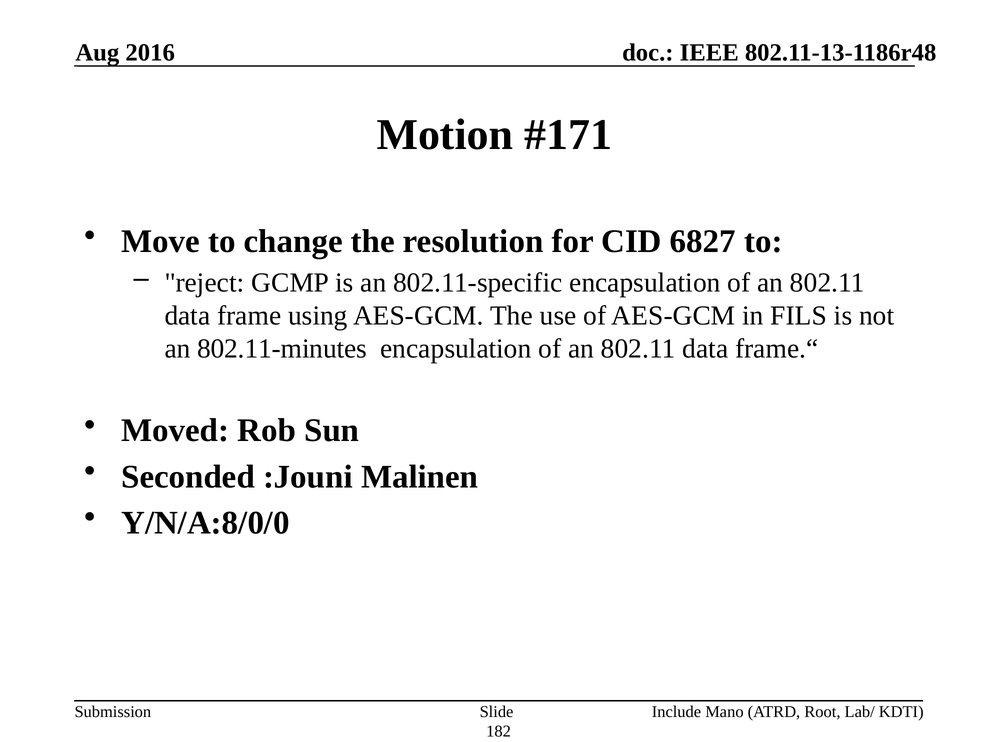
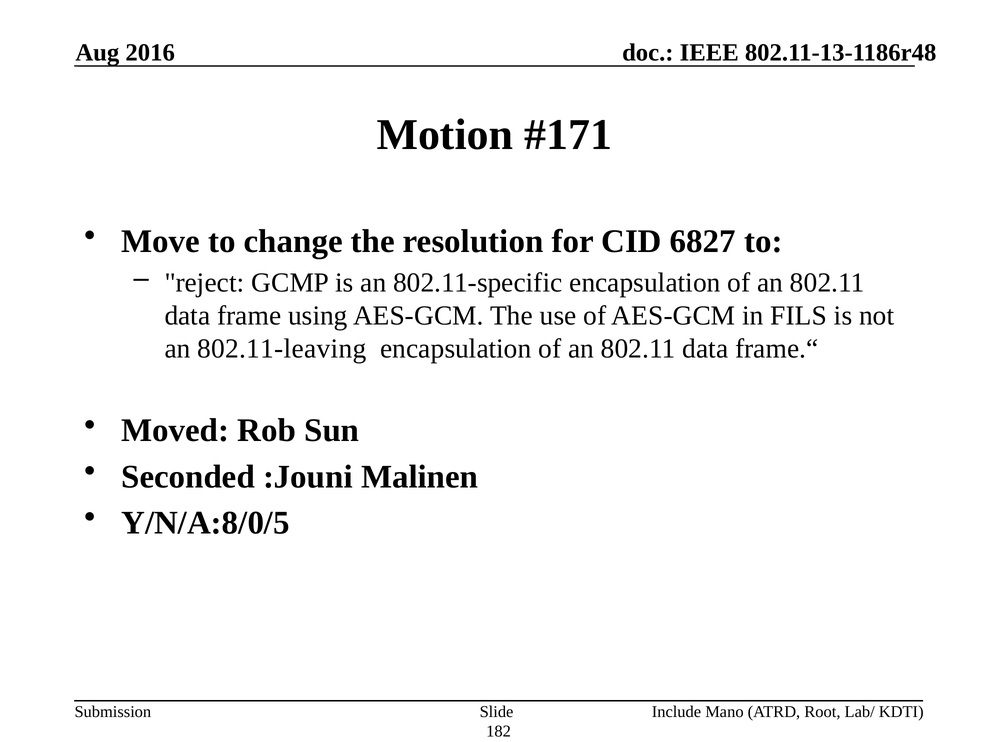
802.11-minutes: 802.11-minutes -> 802.11-leaving
Y/N/A:8/0/0: Y/N/A:8/0/0 -> Y/N/A:8/0/5
